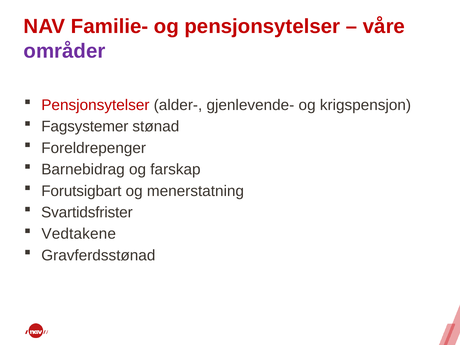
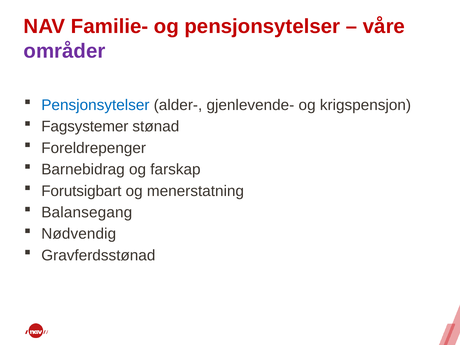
Pensjonsytelser at (95, 105) colour: red -> blue
Svartidsfrister: Svartidsfrister -> Balansegang
Vedtakene: Vedtakene -> Nødvendig
